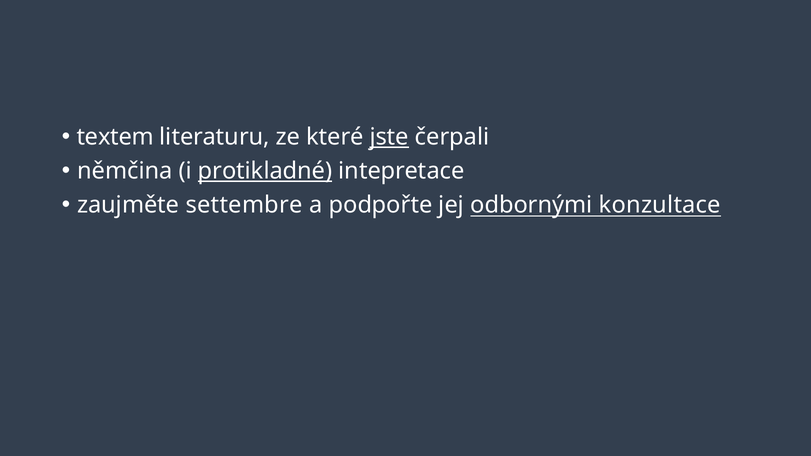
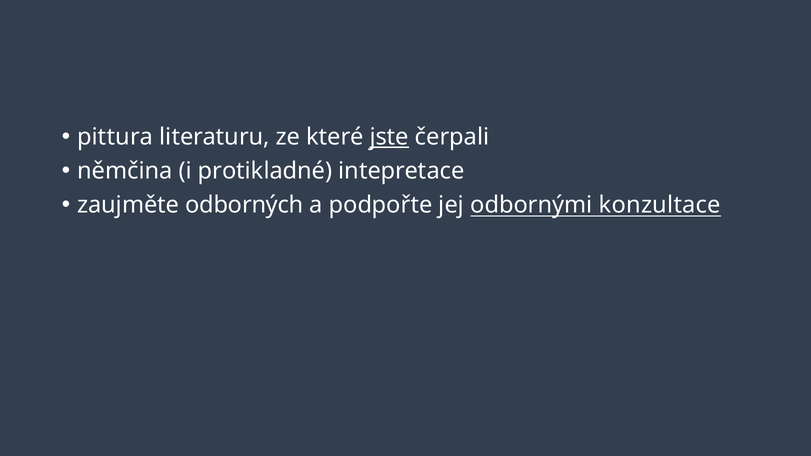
textem: textem -> pittura
protikladné underline: present -> none
settembre: settembre -> odborných
